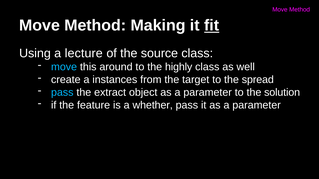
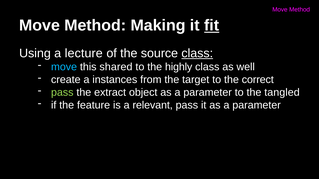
class at (197, 53) underline: none -> present
around: around -> shared
spread: spread -> correct
pass at (62, 93) colour: light blue -> light green
solution: solution -> tangled
whether: whether -> relevant
